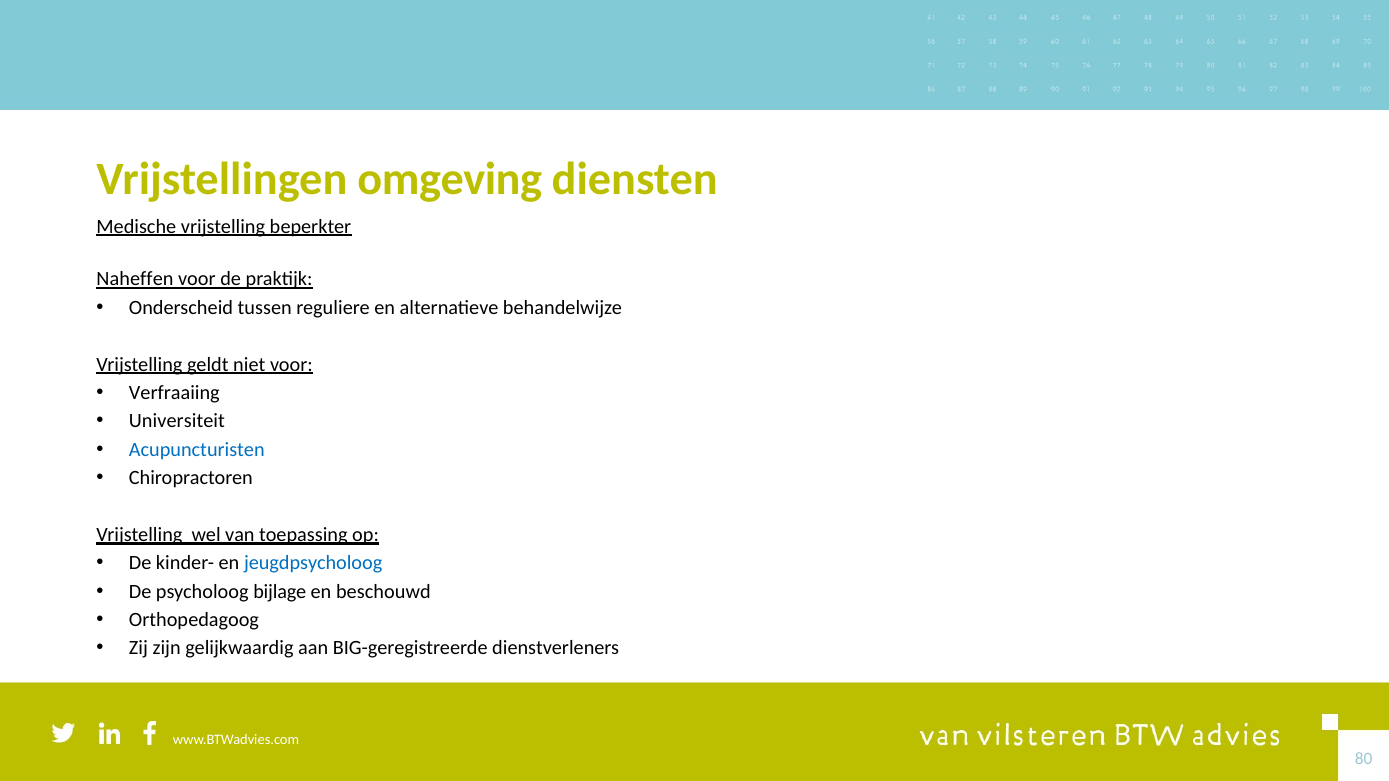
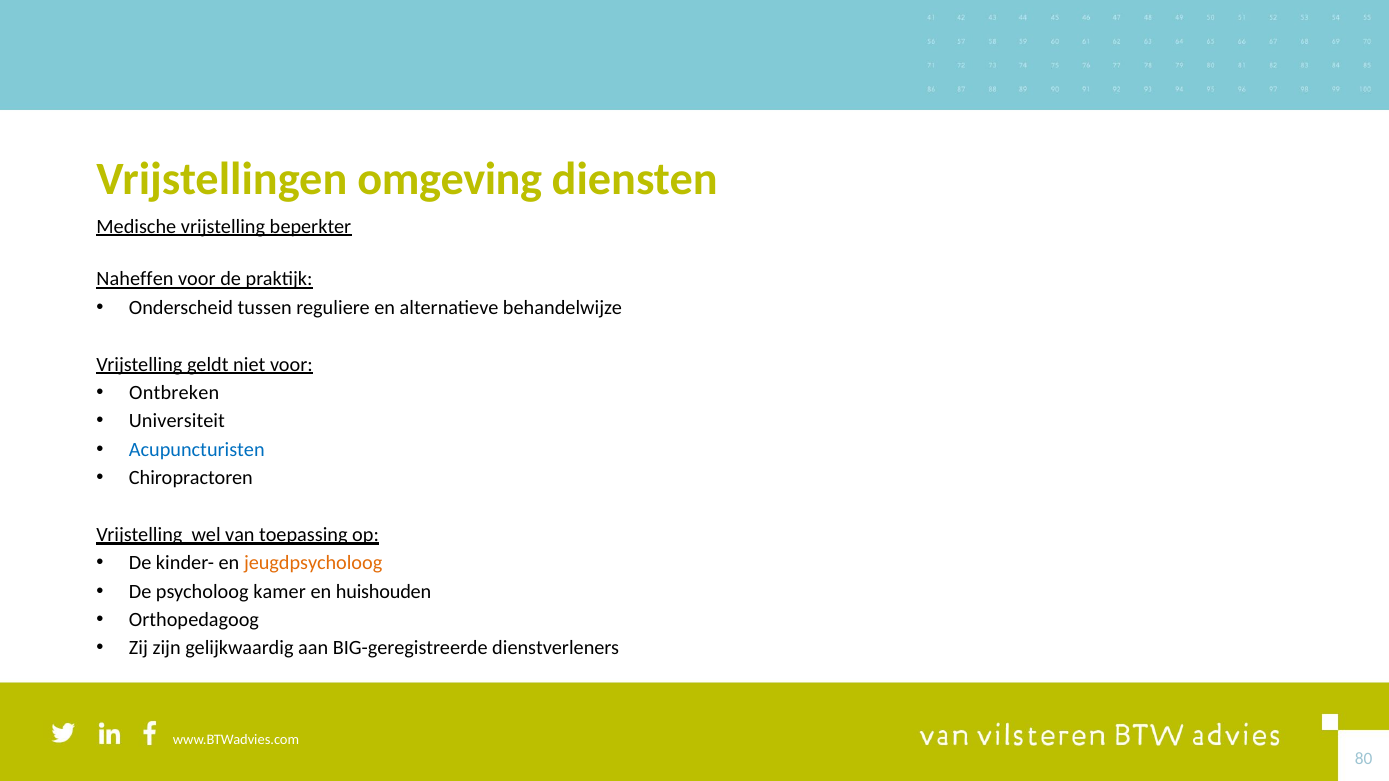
Verfraaiing: Verfraaiing -> Ontbreken
jeugdpsycholoog colour: blue -> orange
bijlage: bijlage -> kamer
beschouwd: beschouwd -> huishouden
